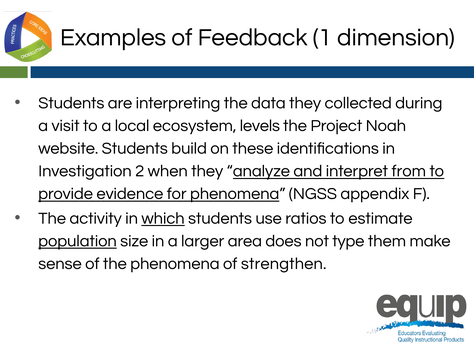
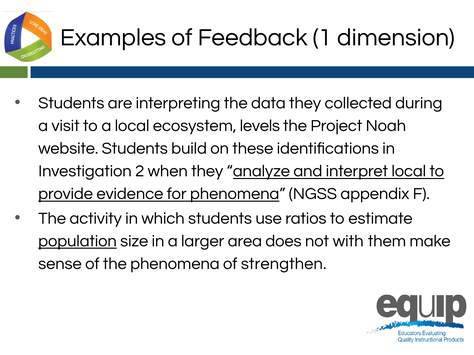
interpret from: from -> local
which underline: present -> none
type: type -> with
